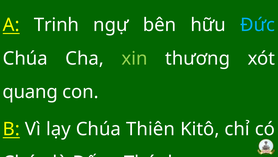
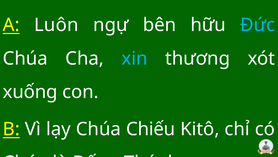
Trinh: Trinh -> Luôn
xin colour: light green -> light blue
quang: quang -> xuống
Thiên: Thiên -> Chiếu
